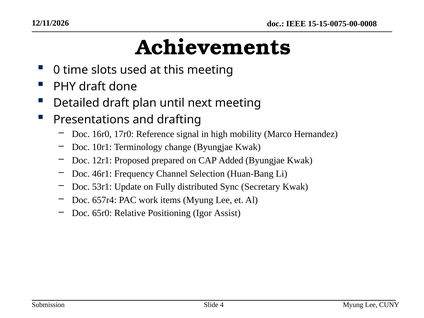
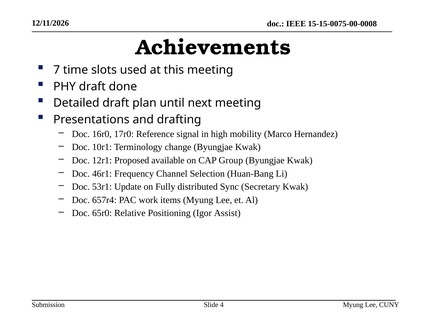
0: 0 -> 7
prepared: prepared -> available
Added: Added -> Group
